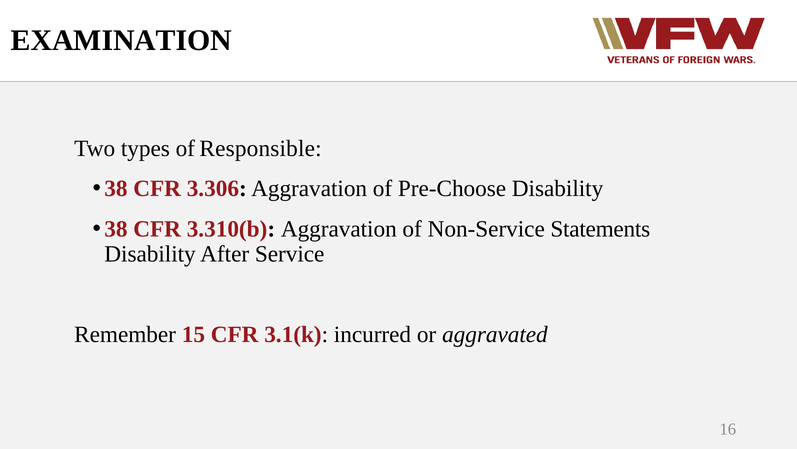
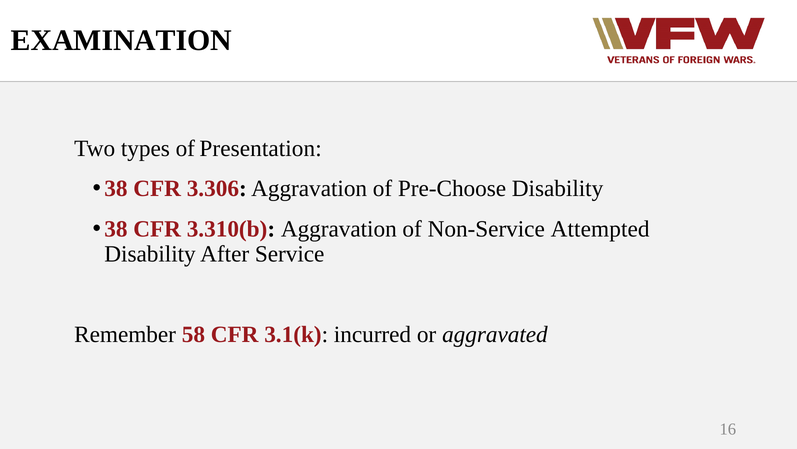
Responsible: Responsible -> Presentation
Statements: Statements -> Attempted
15: 15 -> 58
